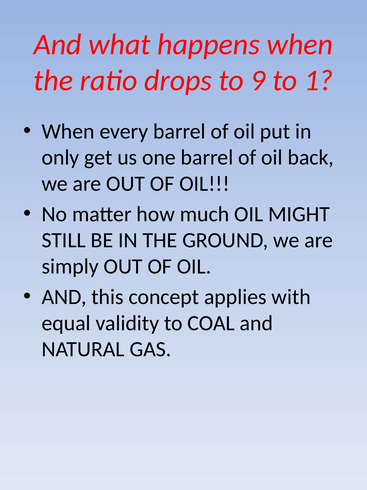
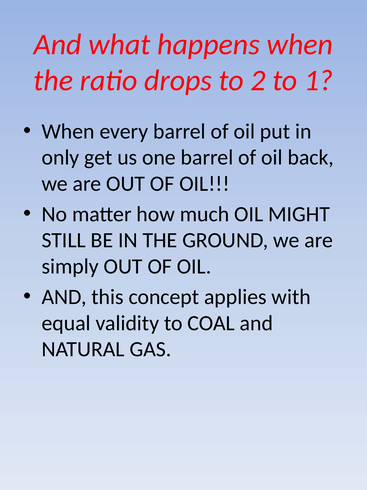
9: 9 -> 2
